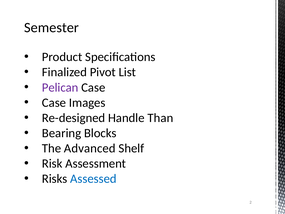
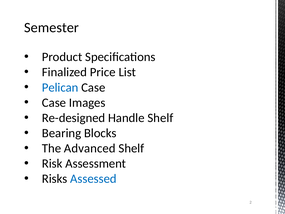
Pivot: Pivot -> Price
Pelican colour: purple -> blue
Handle Than: Than -> Shelf
